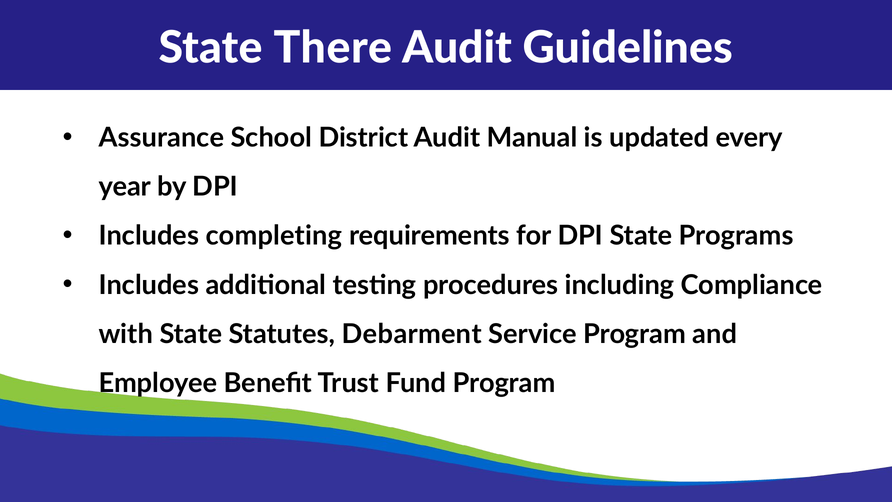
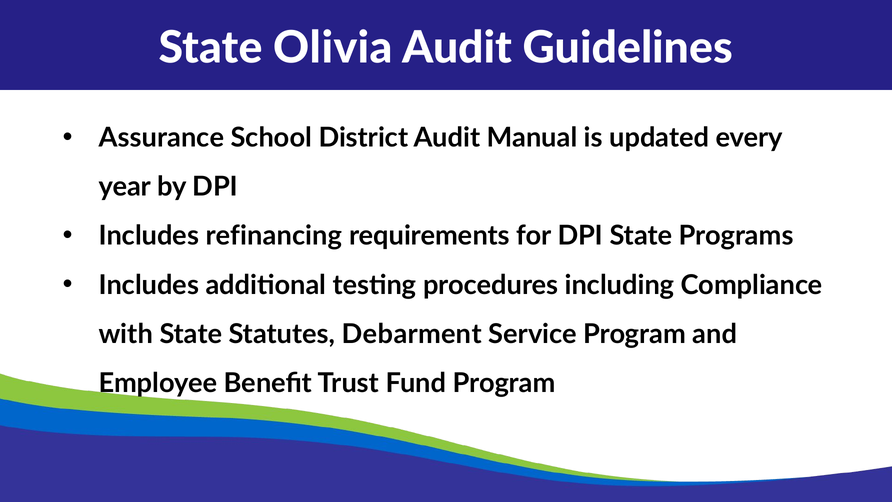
There: There -> Olivia
completing: completing -> refinancing
